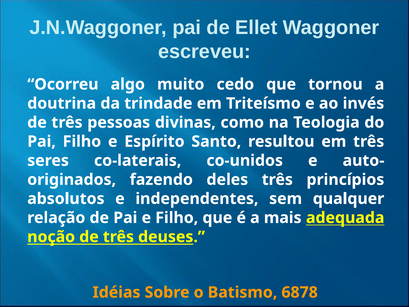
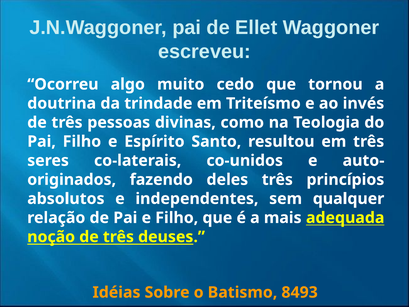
6878: 6878 -> 8493
